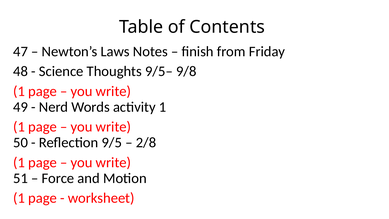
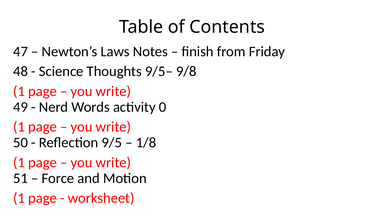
activity 1: 1 -> 0
2/8: 2/8 -> 1/8
